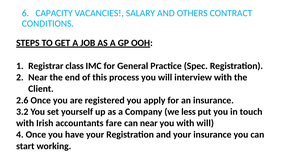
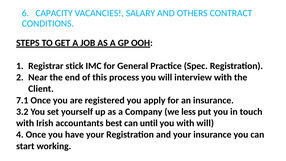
class: class -> stick
2.6: 2.6 -> 7.1
fare: fare -> best
can near: near -> until
